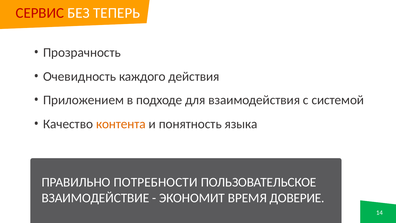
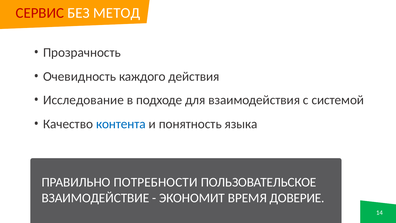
ТЕПЕРЬ: ТЕПЕРЬ -> МЕТОД
Приложением: Приложением -> Исследование
контента colour: orange -> blue
